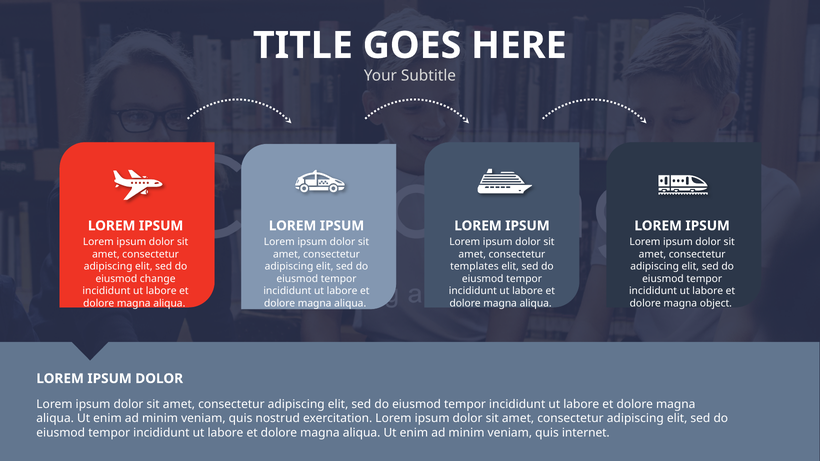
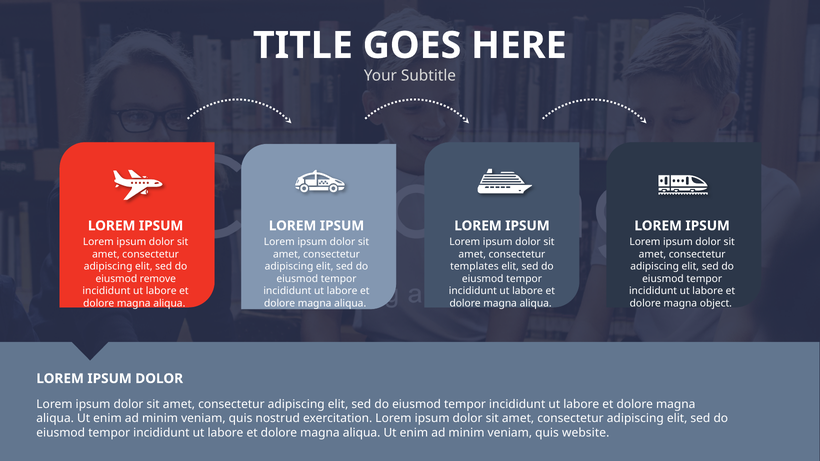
change: change -> remove
internet: internet -> website
